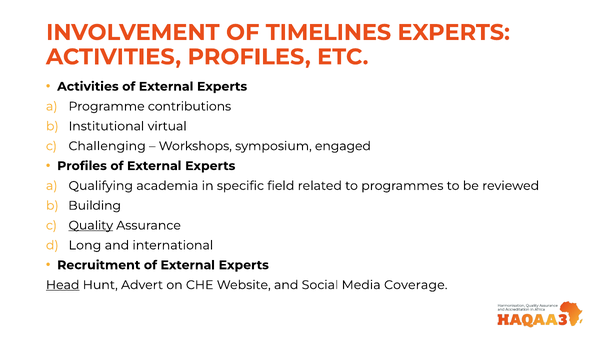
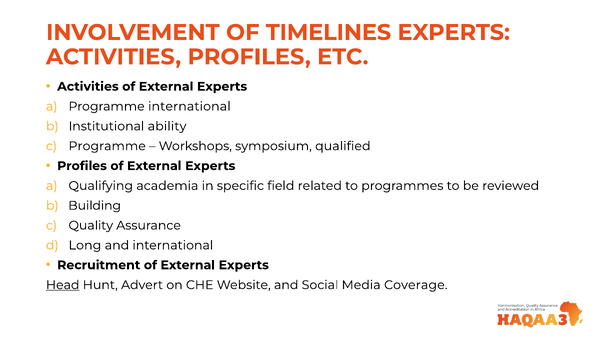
Programme contributions: contributions -> international
virtual: virtual -> ability
Challenging at (107, 146): Challenging -> Programme
engaged: engaged -> qualified
Quality underline: present -> none
